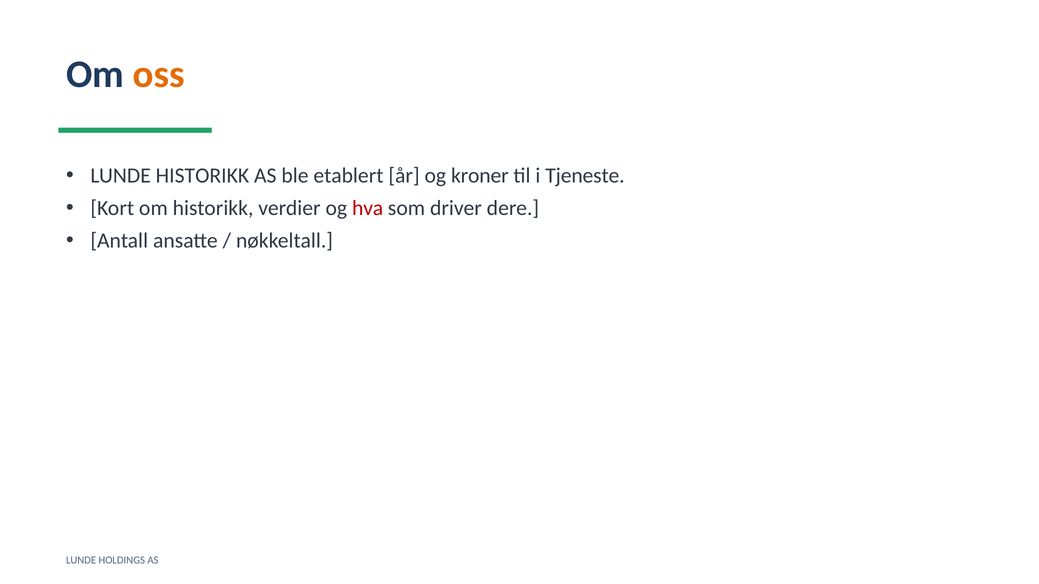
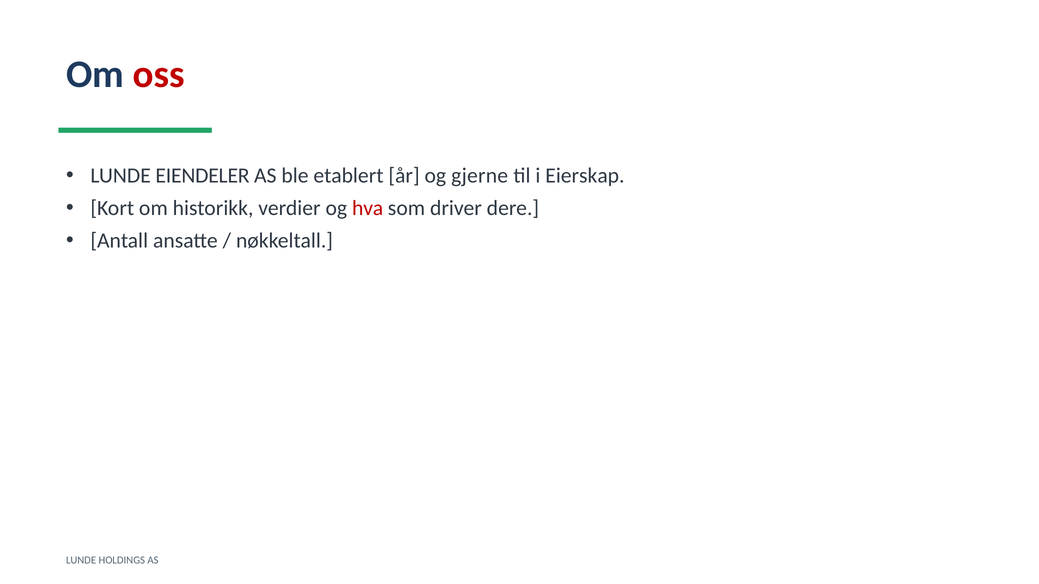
oss colour: orange -> red
LUNDE HISTORIKK: HISTORIKK -> EIENDELER
kroner: kroner -> gjerne
Tjeneste: Tjeneste -> Eierskap
